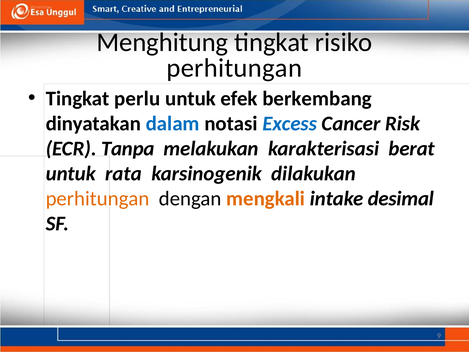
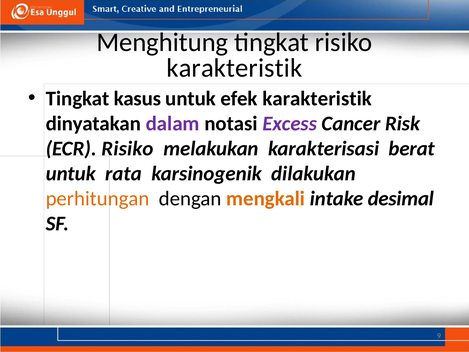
perhitungan at (234, 68): perhitungan -> karakteristik
perlu: perlu -> kasus
efek berkembang: berkembang -> karakteristik
dalam colour: blue -> purple
Excess colour: blue -> purple
ECR Tanpa: Tanpa -> Risiko
